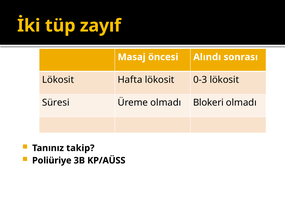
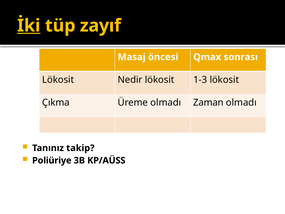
İki underline: none -> present
Alındı: Alındı -> Qmax
Hafta: Hafta -> Nedir
0-3: 0-3 -> 1-3
Süresi: Süresi -> Çıkma
Blokeri: Blokeri -> Zaman
